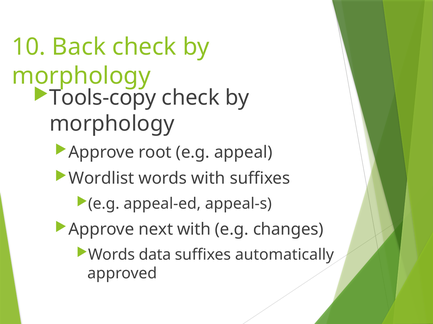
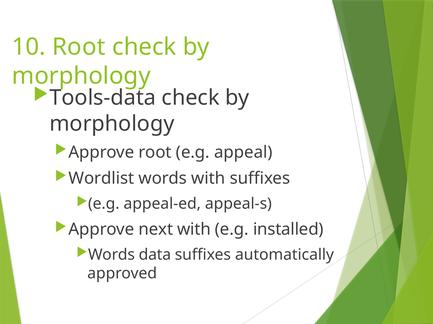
10 Back: Back -> Root
Tools-copy: Tools-copy -> Tools-data
changes: changes -> installed
